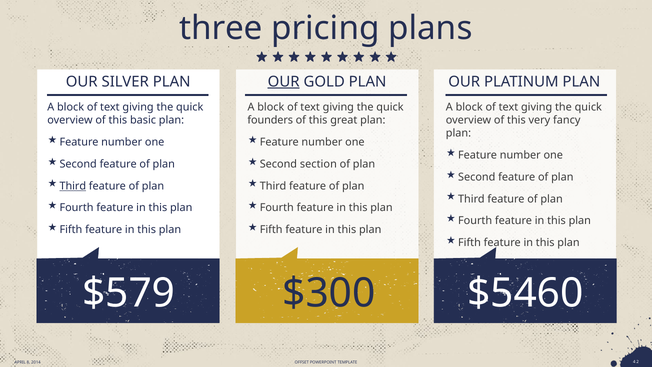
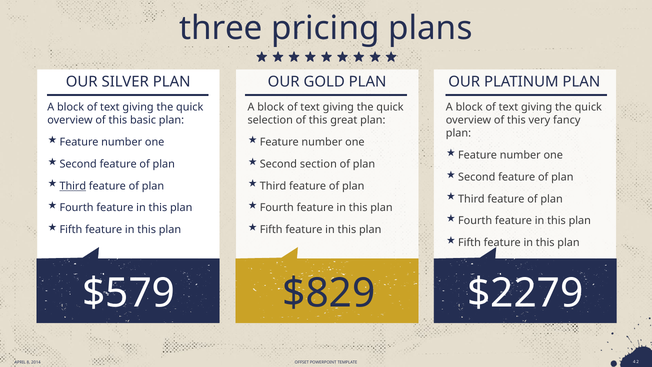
OUR at (284, 82) underline: present -> none
founders: founders -> selection
$300: $300 -> $829
$5460: $5460 -> $2279
